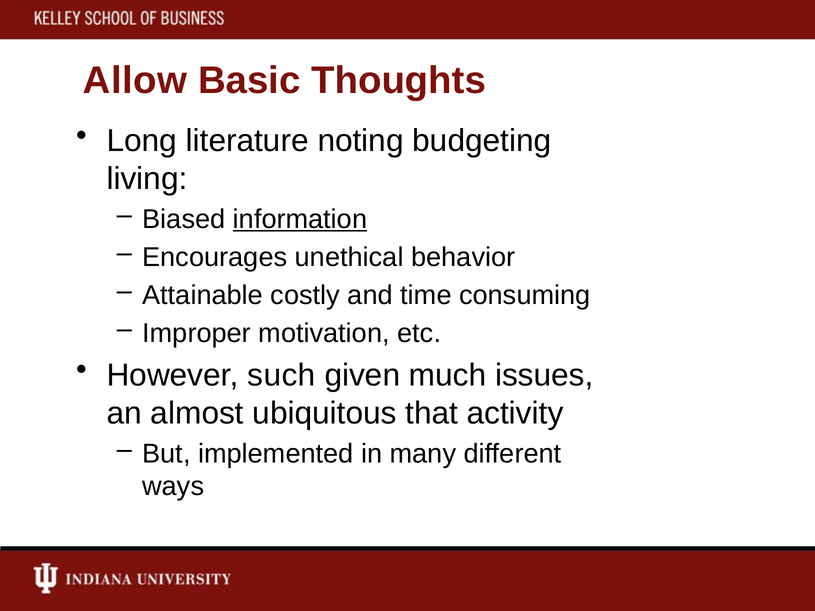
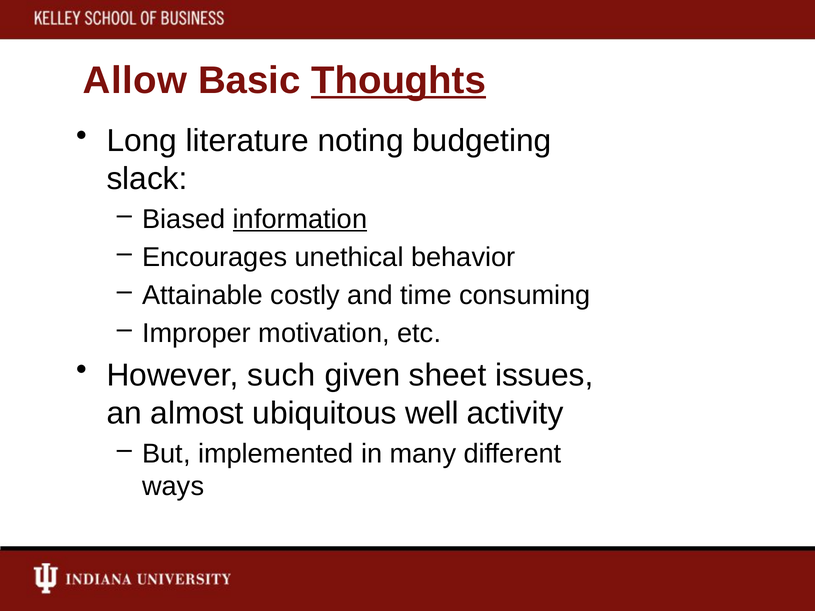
Thoughts underline: none -> present
living: living -> slack
much: much -> sheet
that: that -> well
